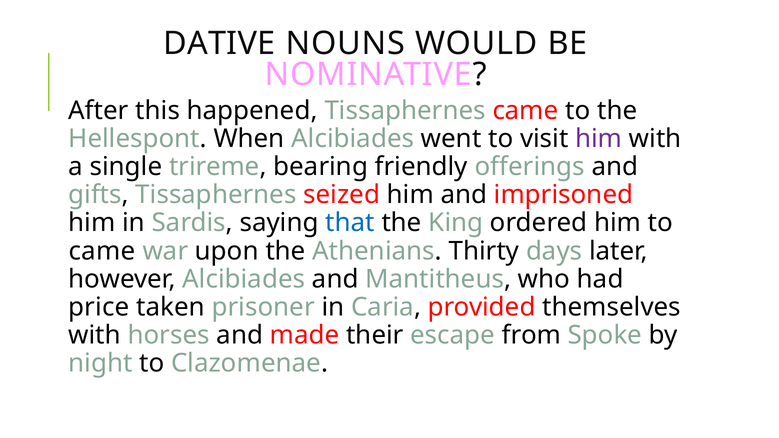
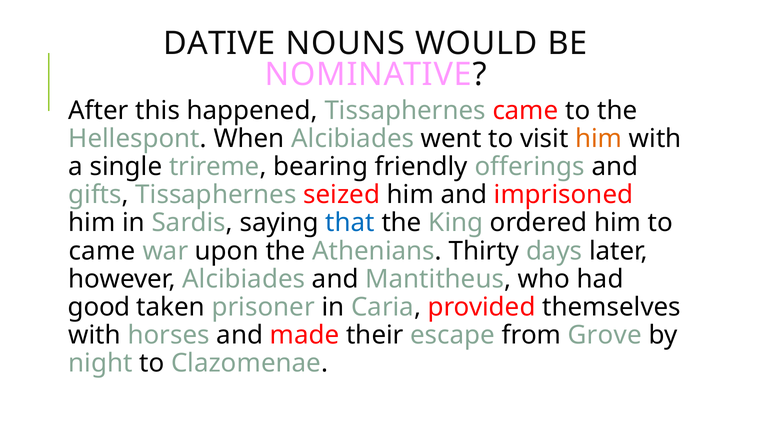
him at (599, 139) colour: purple -> orange
price: price -> good
Spoke: Spoke -> Grove
